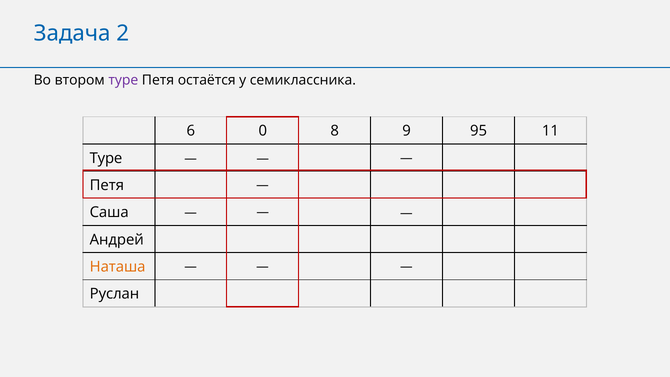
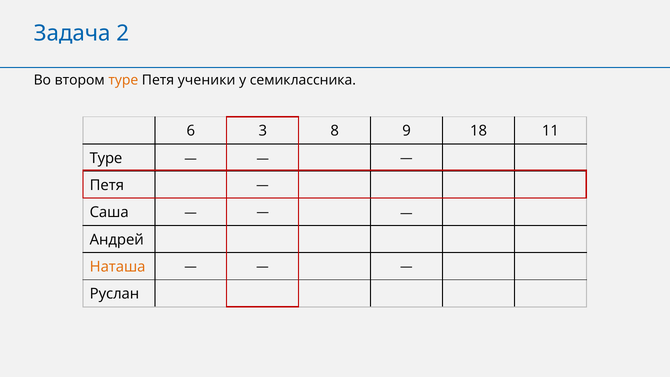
туре at (123, 80) colour: purple -> orange
остаётся: остаётся -> ученики
0: 0 -> 3
95: 95 -> 18
